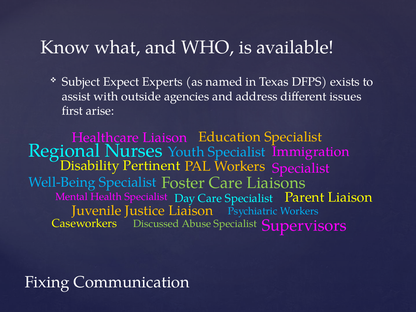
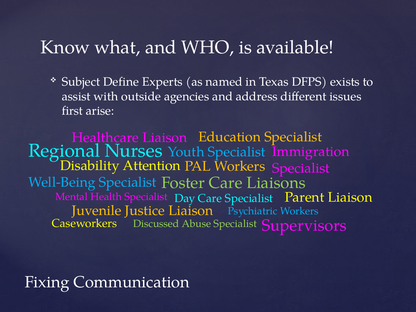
Expect: Expect -> Define
Pertinent: Pertinent -> Attention
